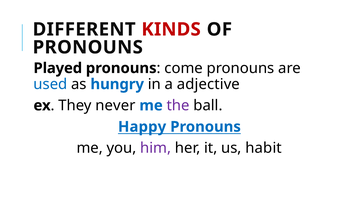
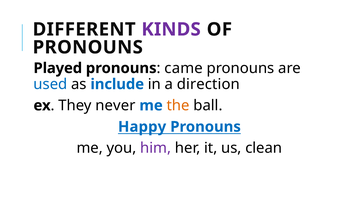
KINDS colour: red -> purple
come: come -> came
hungry: hungry -> include
adjective: adjective -> direction
the colour: purple -> orange
habit: habit -> clean
